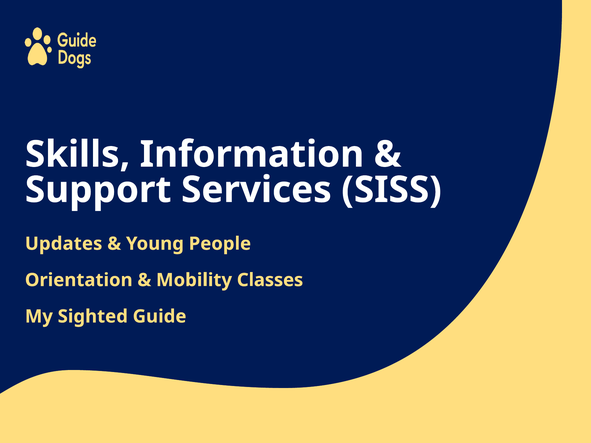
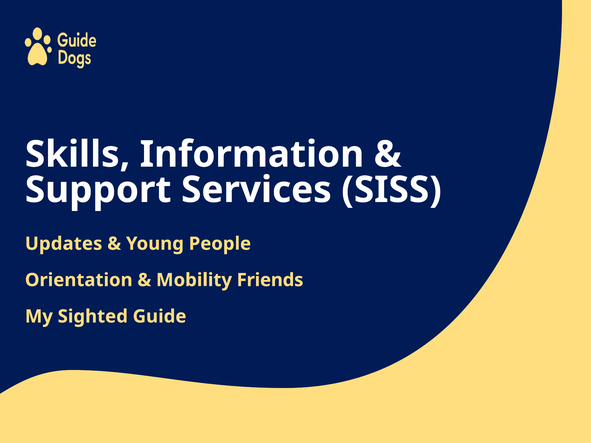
Classes: Classes -> Friends
